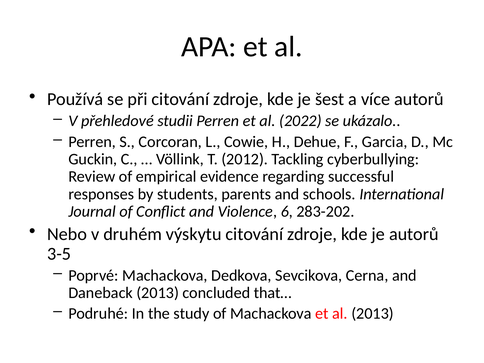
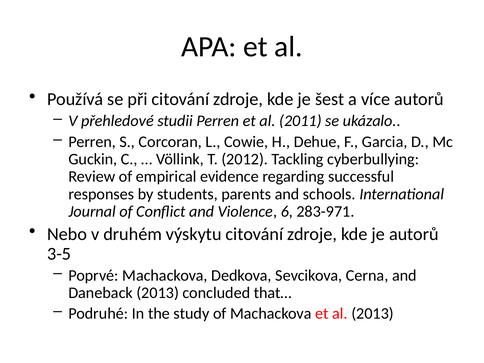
2022: 2022 -> 2011
283-202: 283-202 -> 283-971
